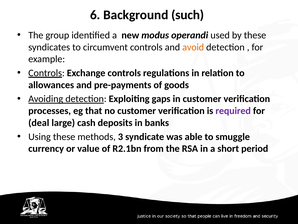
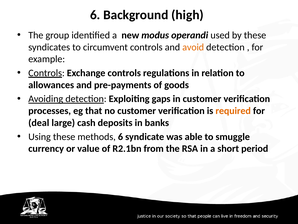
such: such -> high
required colour: purple -> orange
methods 3: 3 -> 6
